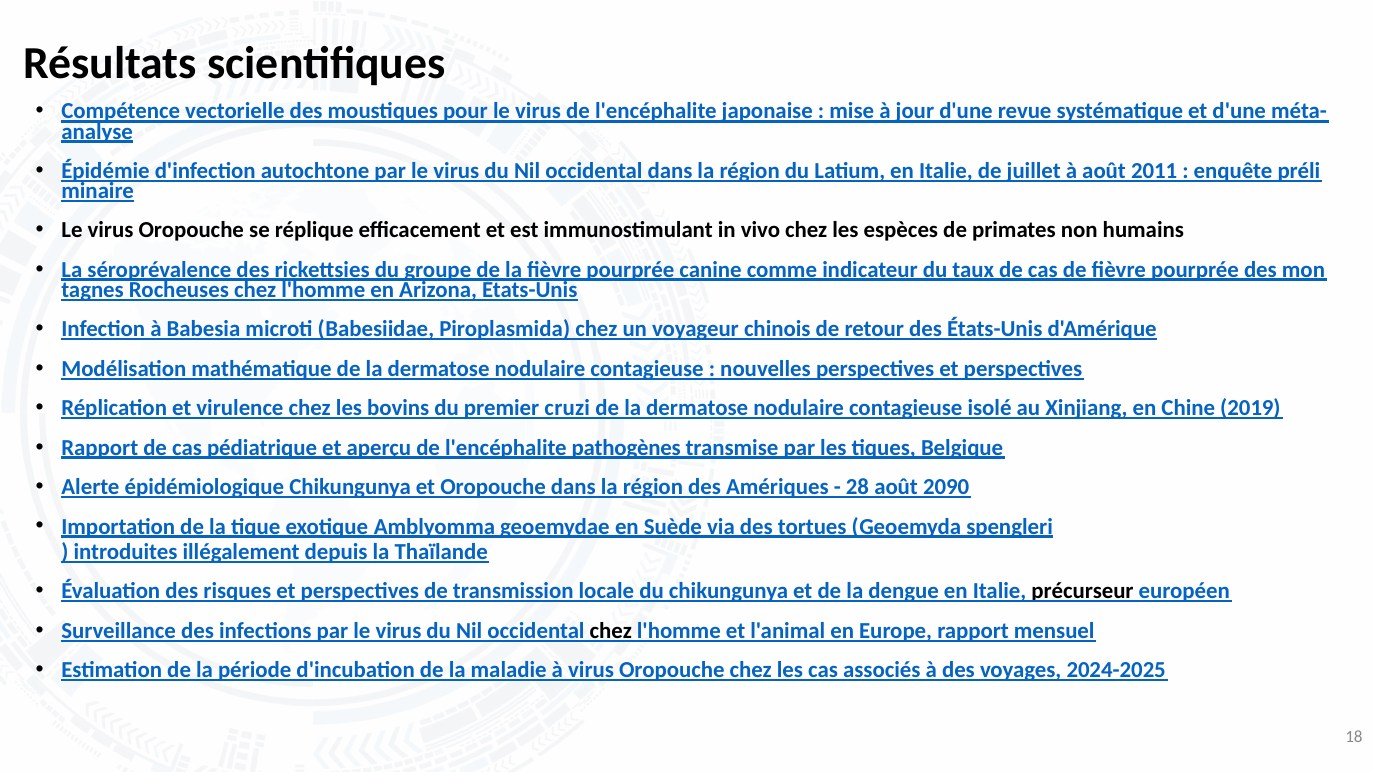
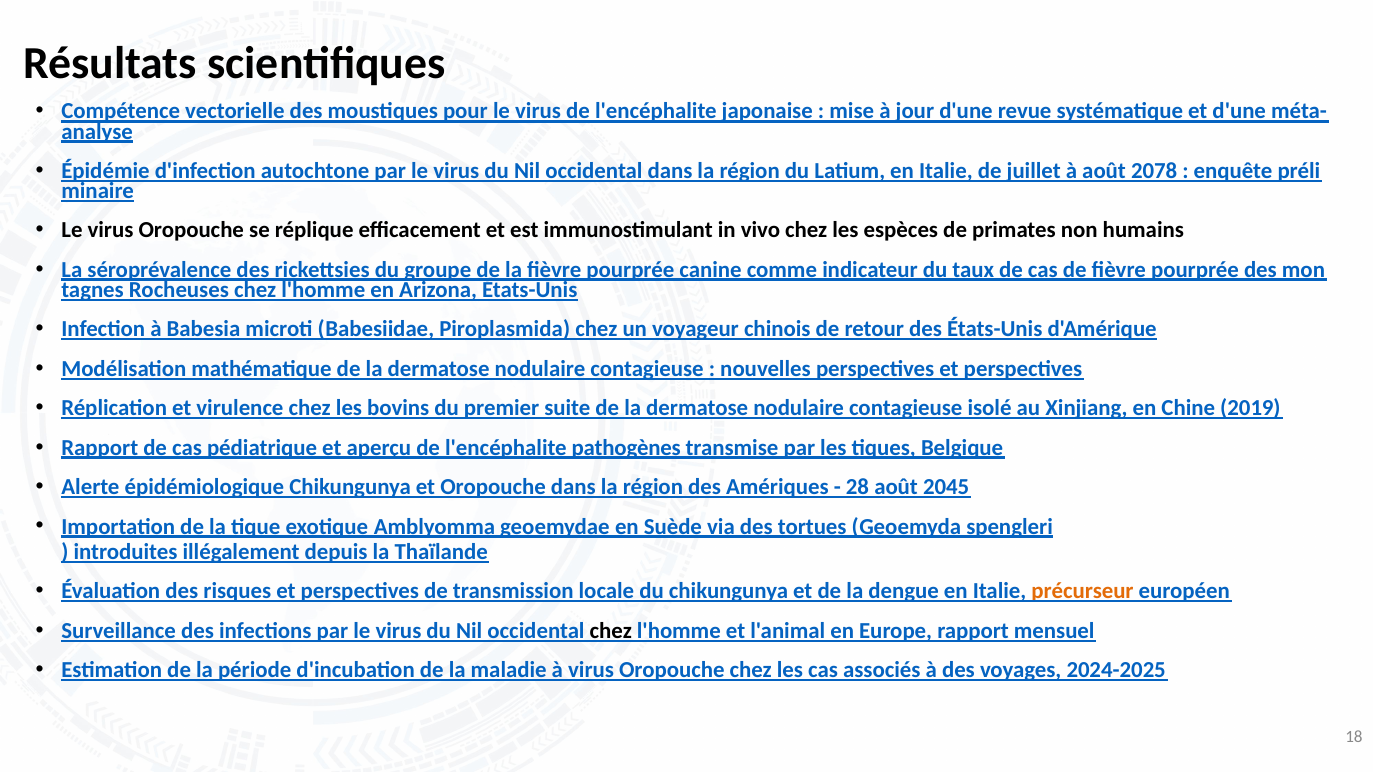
2011: 2011 -> 2078
cruzi: cruzi -> suite
2090: 2090 -> 2045
précurseur colour: black -> orange
